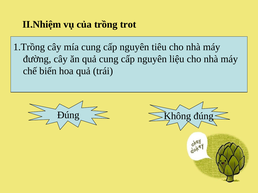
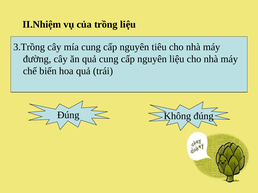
trồng trot: trot -> liệu
1.Trồng: 1.Trồng -> 3.Trồng
